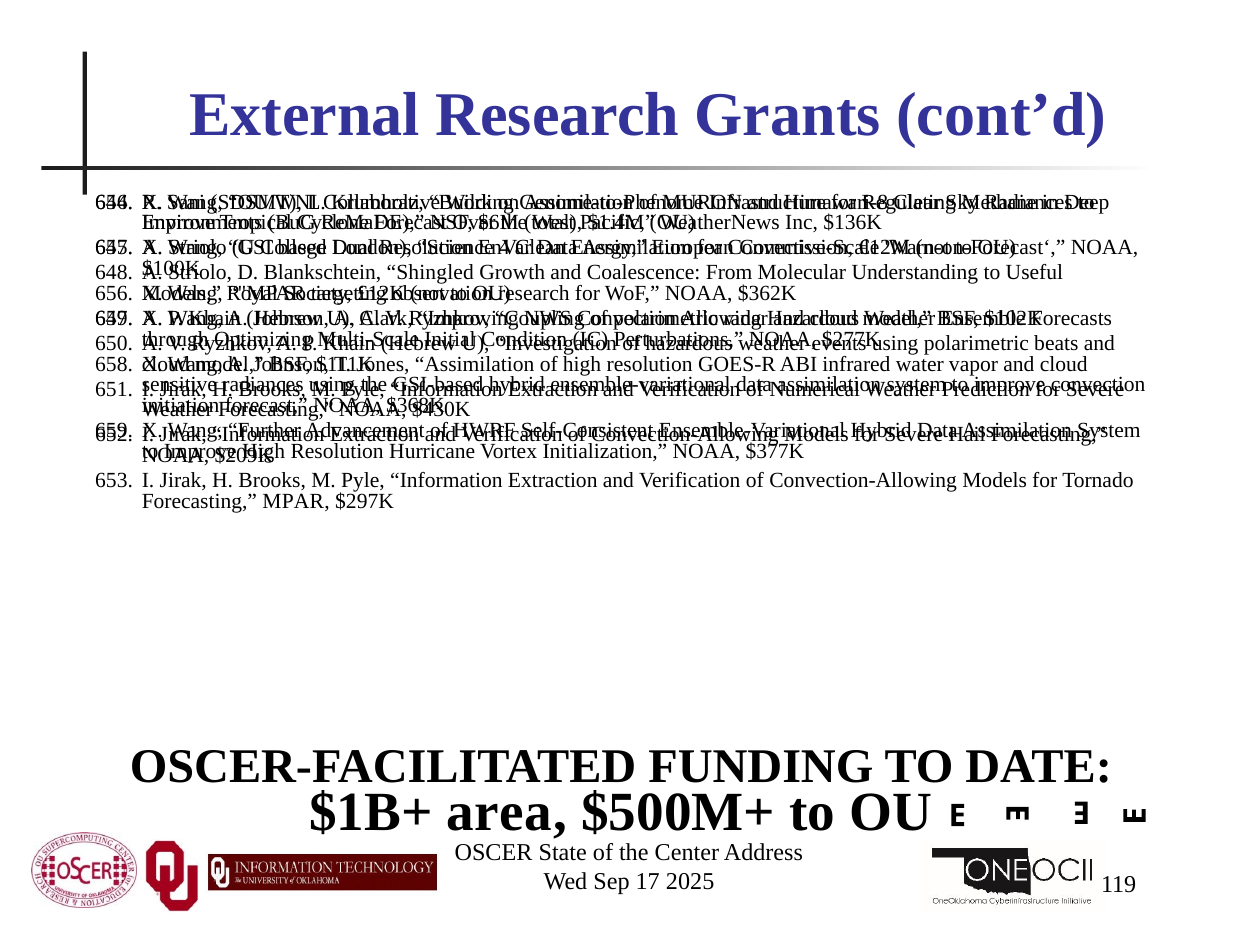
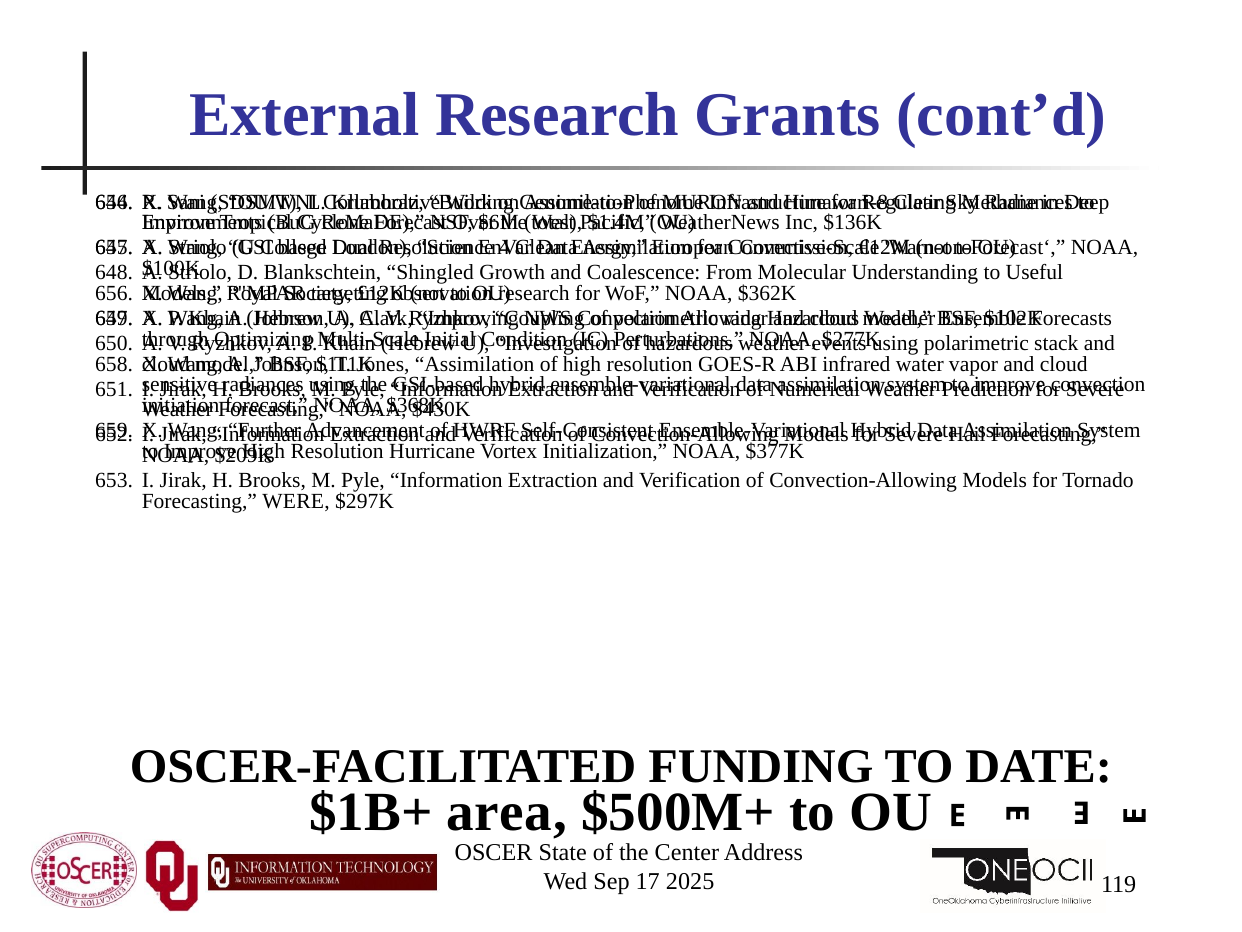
beats: beats -> stack
Forecasting MPAR: MPAR -> WERE
